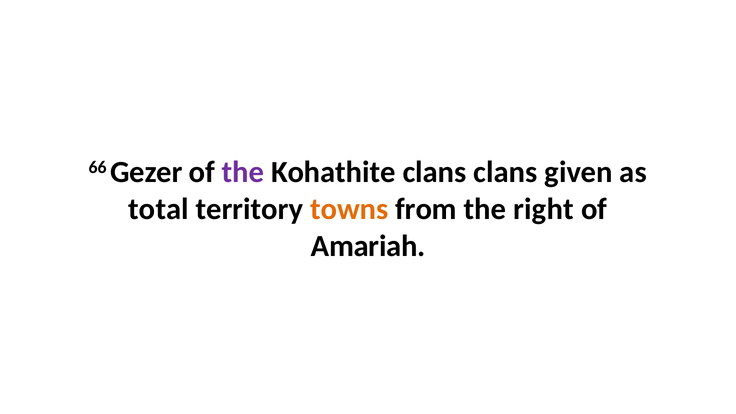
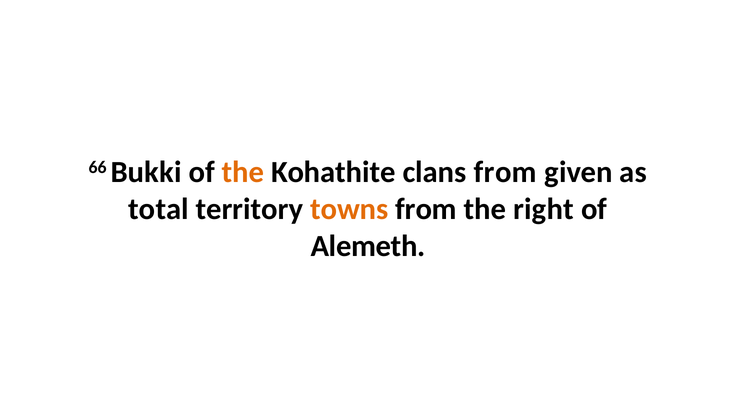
Gezer: Gezer -> Bukki
the at (243, 172) colour: purple -> orange
clans clans: clans -> from
Amariah: Amariah -> Alemeth
